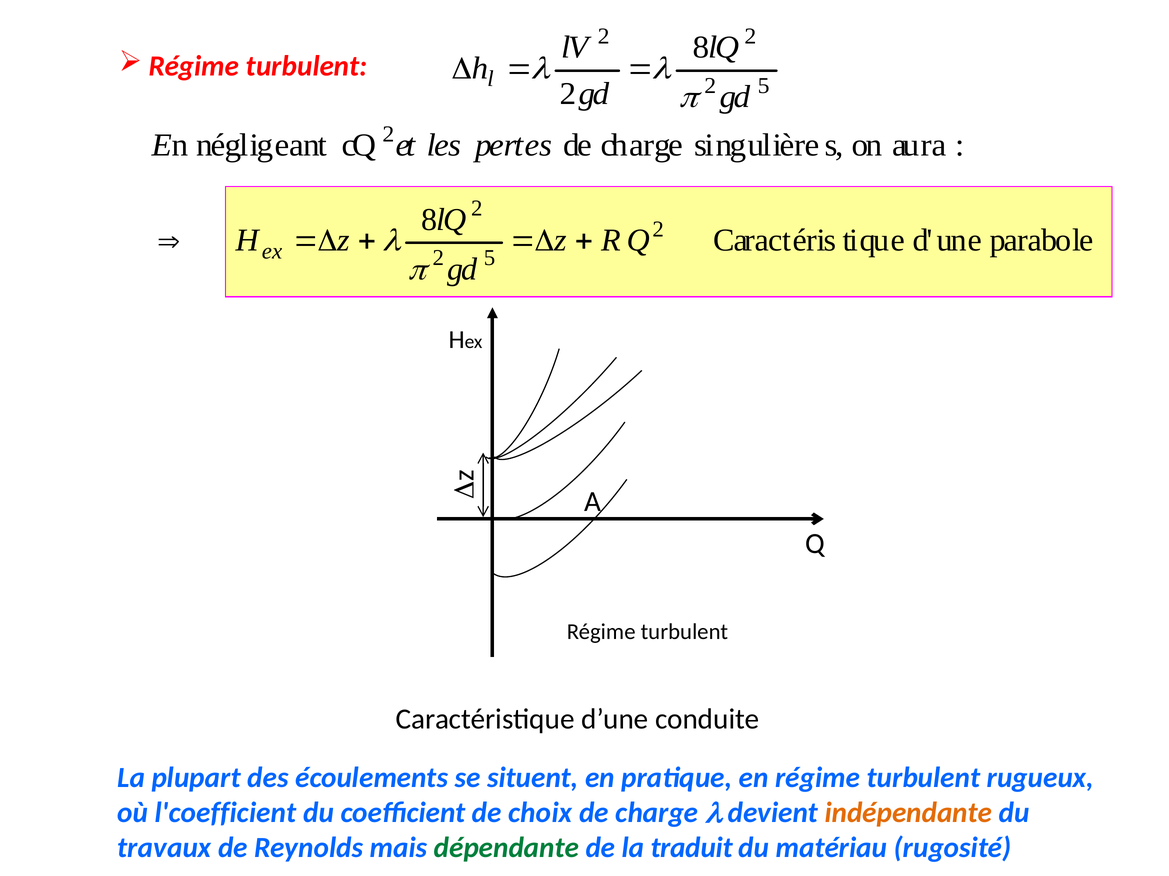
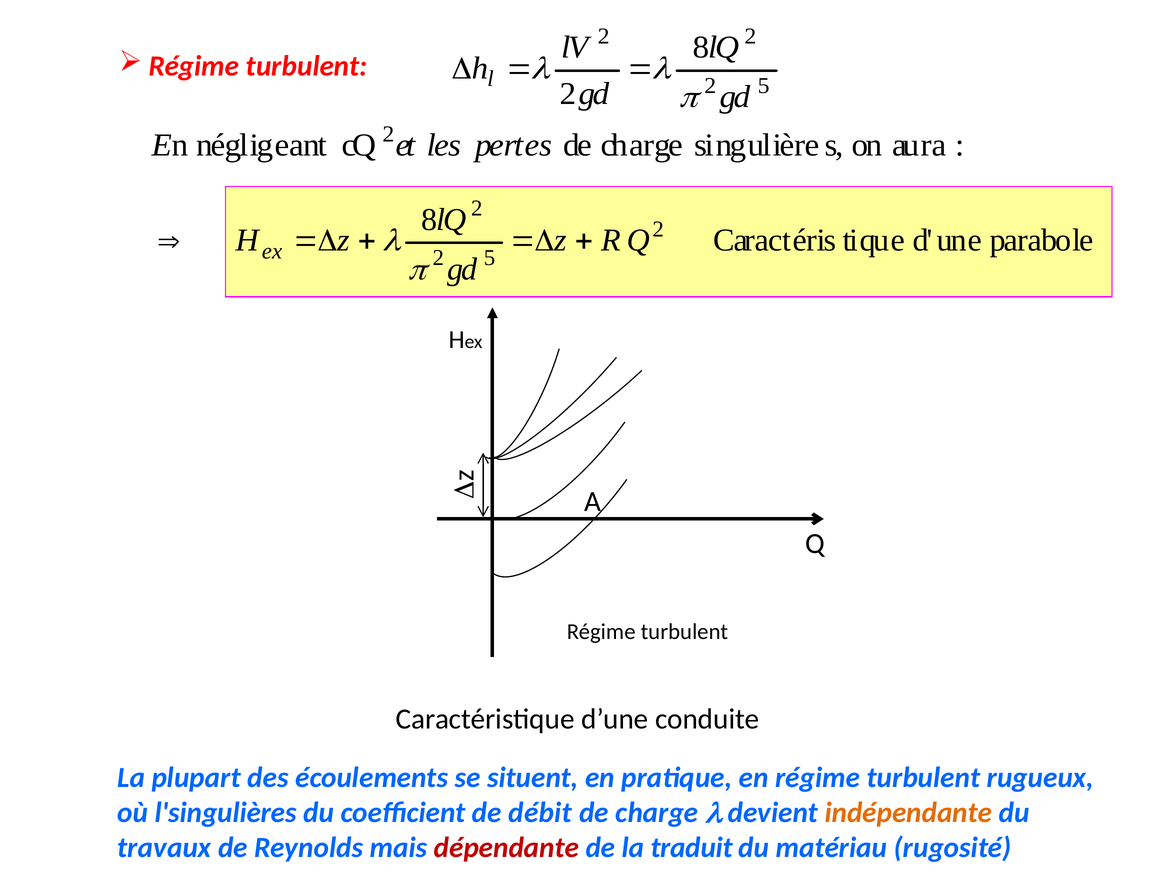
l'coefficient: l'coefficient -> l'singulières
choix: choix -> débit
dépendante colour: green -> red
